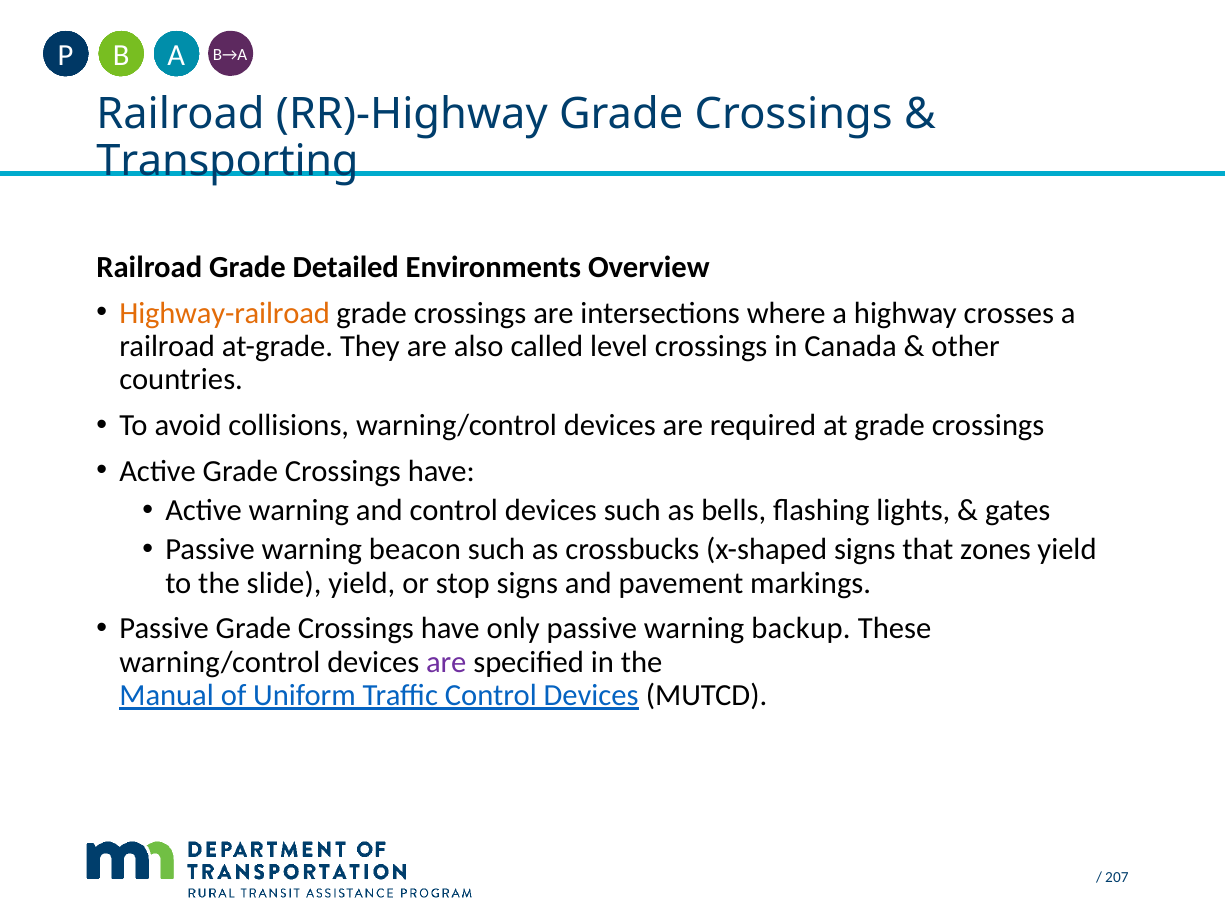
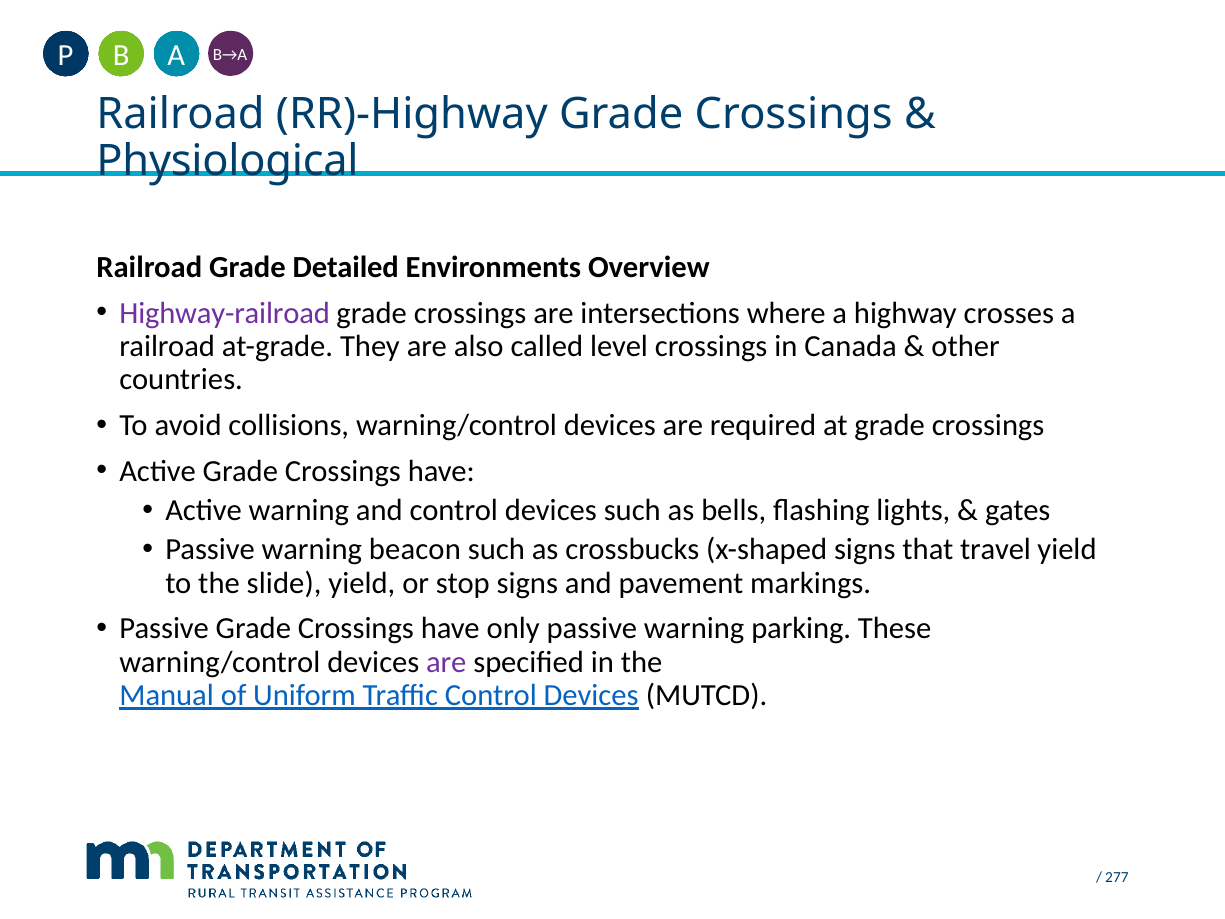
Transporting: Transporting -> Physiological
Highway-railroad colour: orange -> purple
zones: zones -> travel
backup: backup -> parking
207: 207 -> 277
